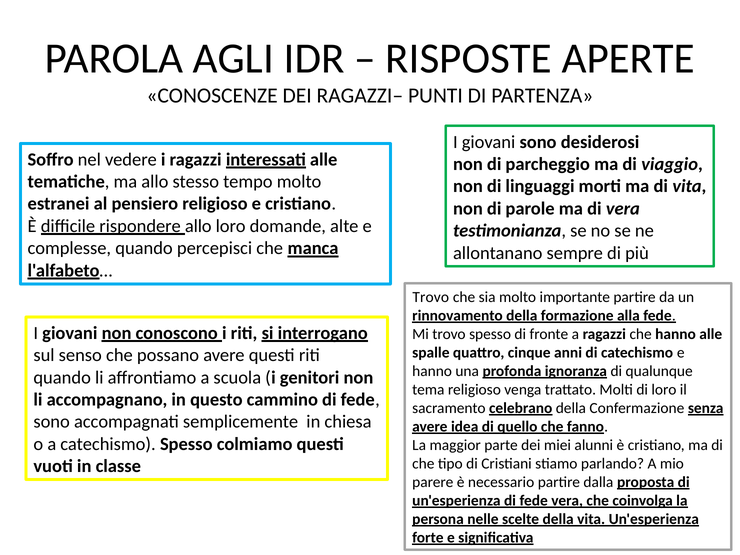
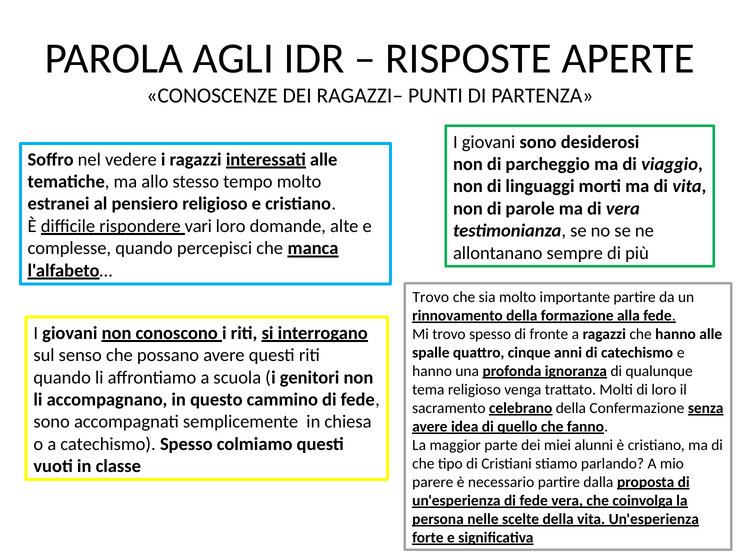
rispondere allo: allo -> vari
